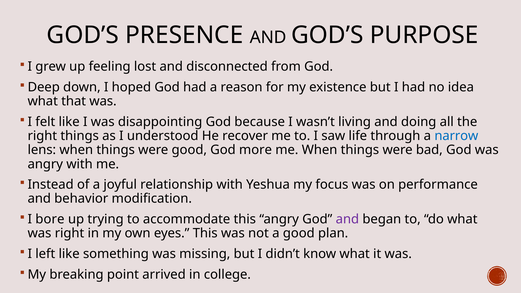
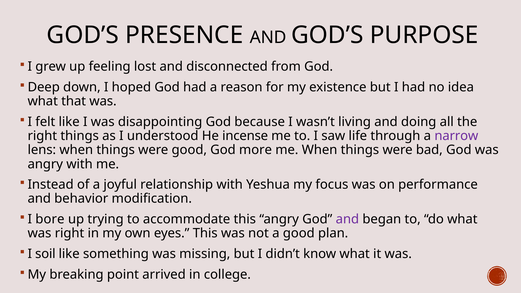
recover: recover -> incense
narrow colour: blue -> purple
left: left -> soil
